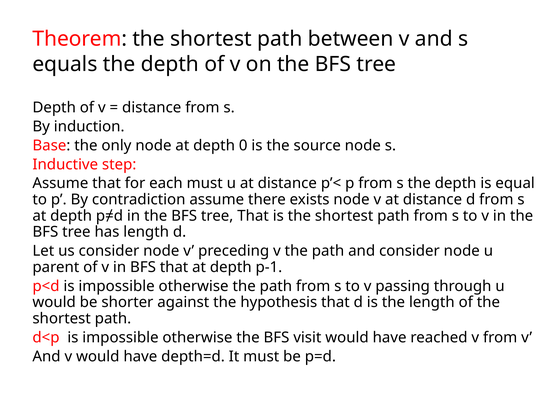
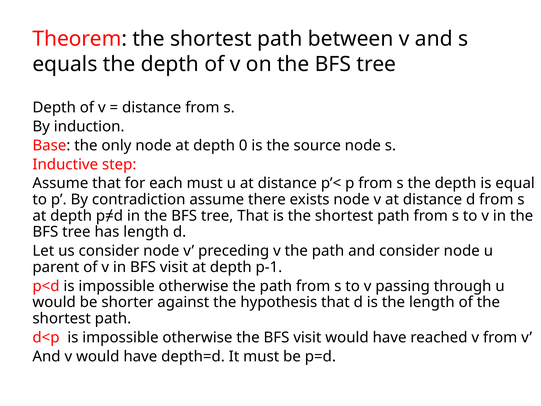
in BFS that: that -> visit
